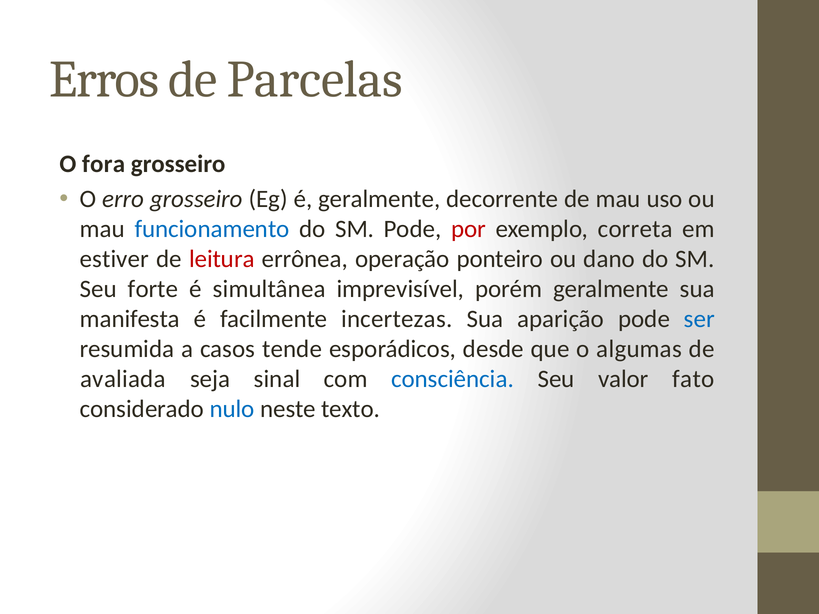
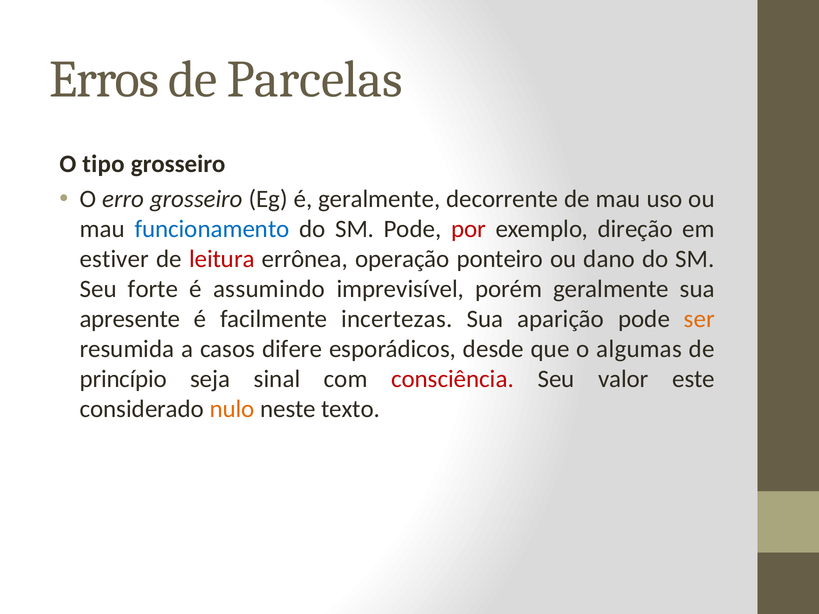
fora: fora -> tipo
correta: correta -> direção
simultânea: simultânea -> assumindo
manifesta: manifesta -> apresente
ser colour: blue -> orange
tende: tende -> difere
avaliada: avaliada -> princípio
consciência colour: blue -> red
fato: fato -> este
nulo colour: blue -> orange
